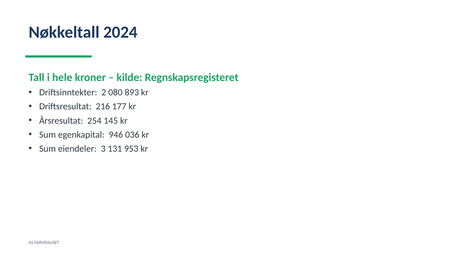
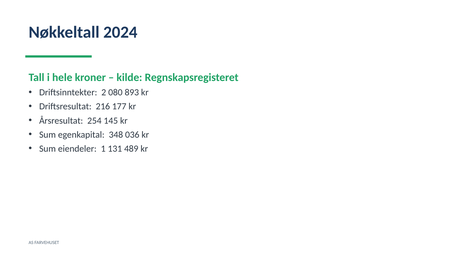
946: 946 -> 348
3: 3 -> 1
953: 953 -> 489
